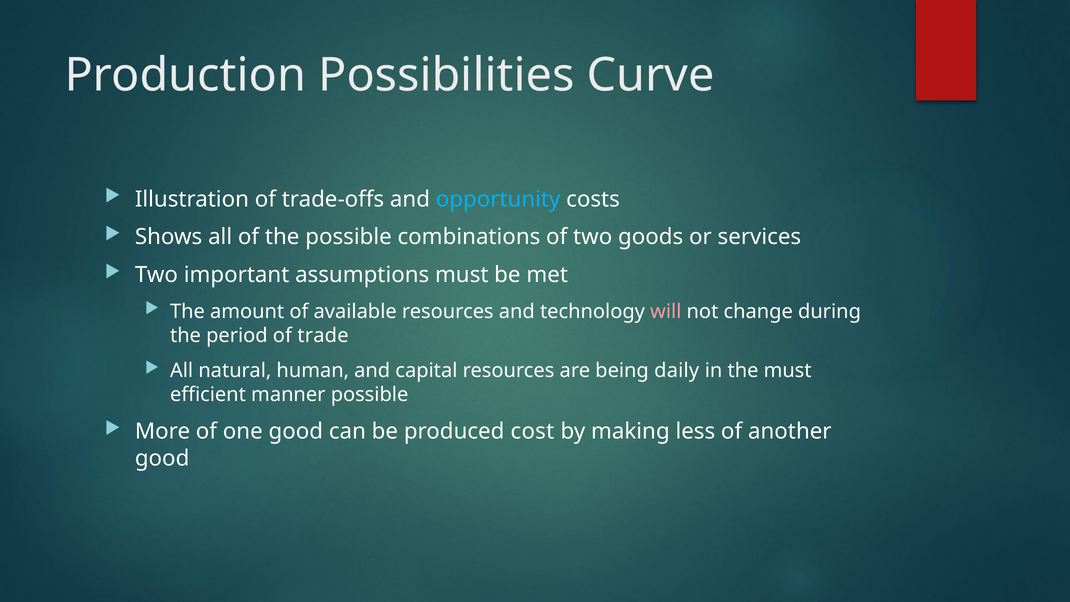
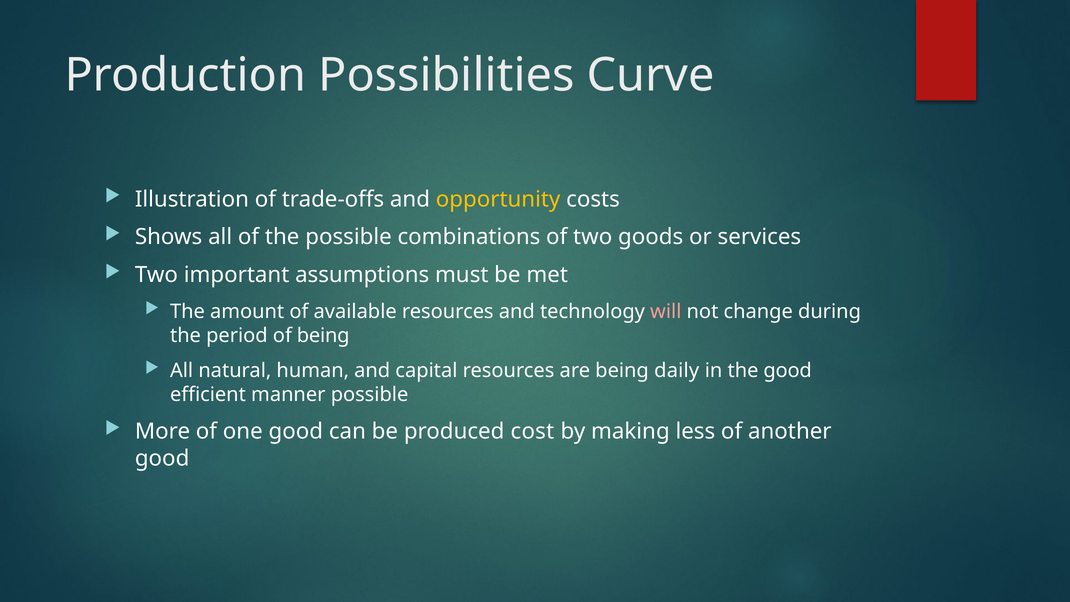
opportunity colour: light blue -> yellow
of trade: trade -> being
the must: must -> good
